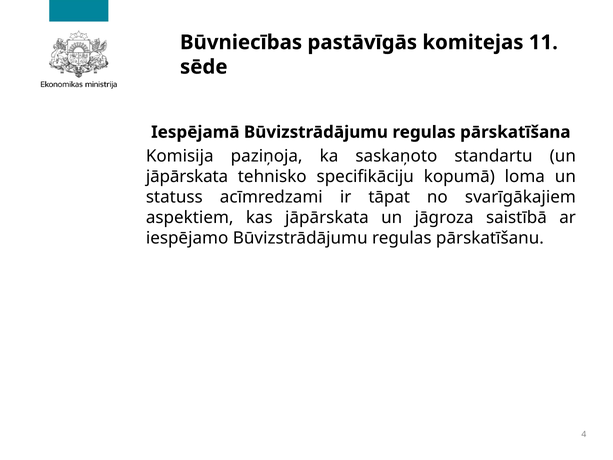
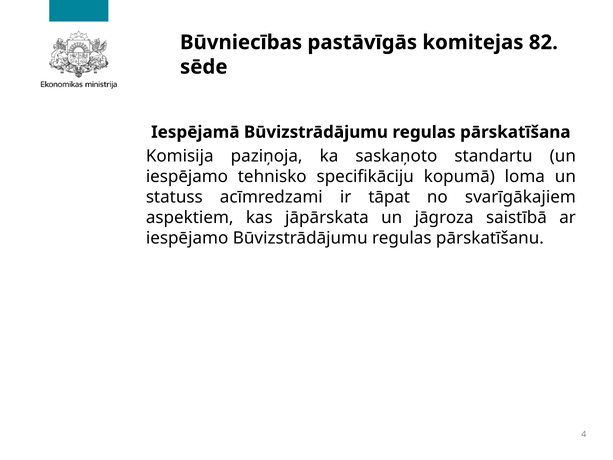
11: 11 -> 82
jāpārskata at (187, 176): jāpārskata -> iespējamo
